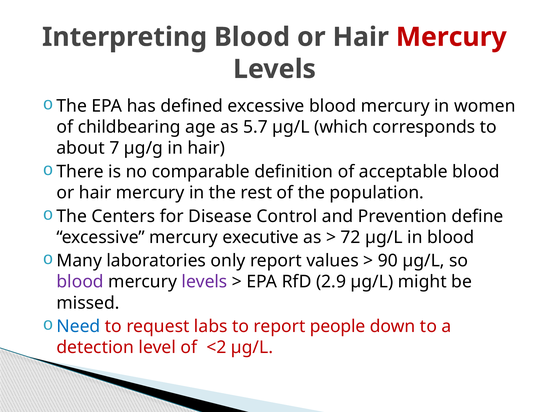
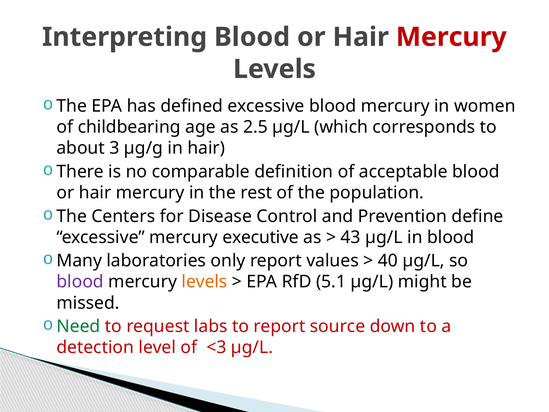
5.7: 5.7 -> 2.5
7: 7 -> 3
72: 72 -> 43
90: 90 -> 40
levels at (204, 282) colour: purple -> orange
2.9: 2.9 -> 5.1
Need colour: blue -> green
people: people -> source
<2: <2 -> <3
